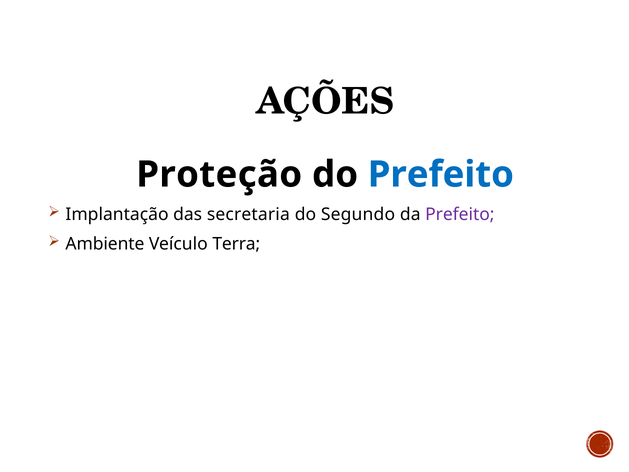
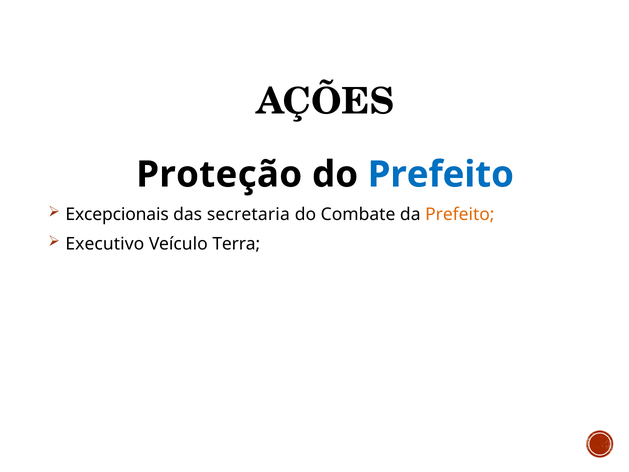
Implantação: Implantação -> Excepcionais
Segundo: Segundo -> Combate
Prefeito at (460, 214) colour: purple -> orange
Ambiente: Ambiente -> Executivo
